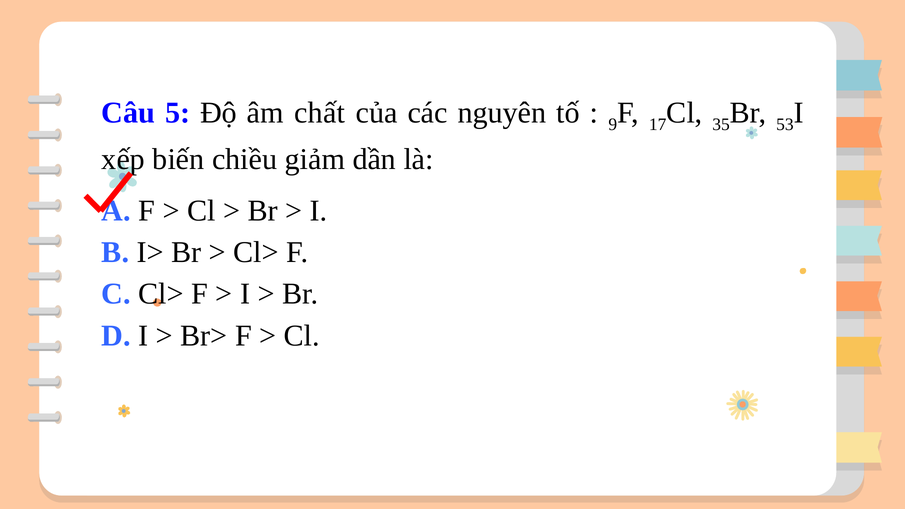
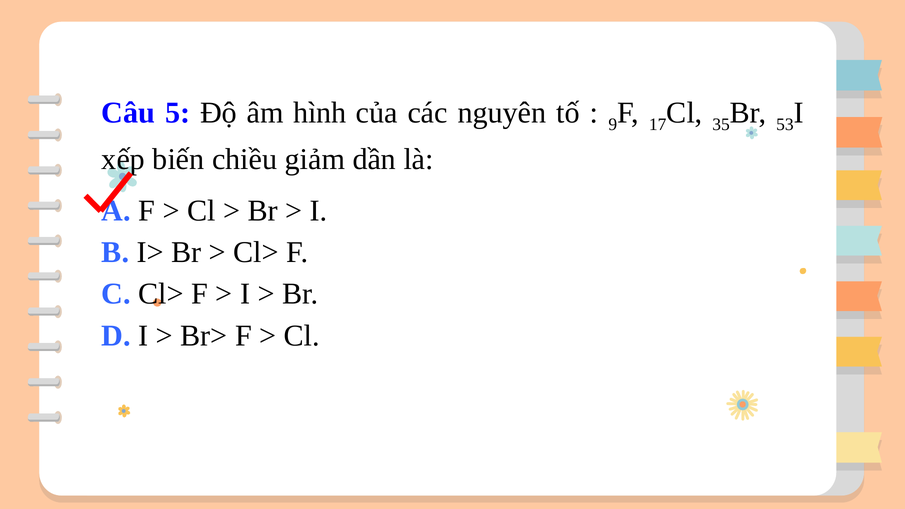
chất: chất -> hình
